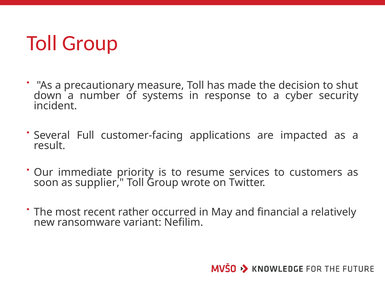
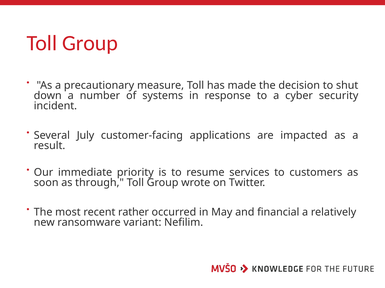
Full: Full -> July
supplier: supplier -> through
